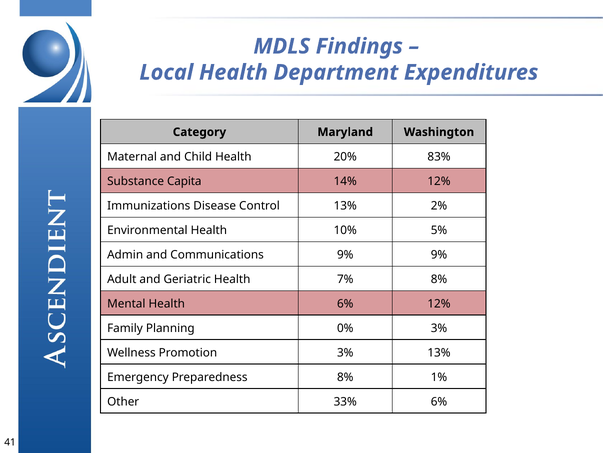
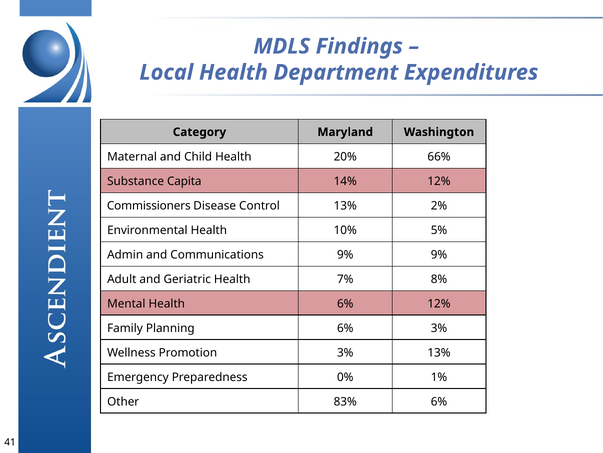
83%: 83% -> 66%
Immunizations: Immunizations -> Commissioners
Planning 0%: 0% -> 6%
Preparedness 8%: 8% -> 0%
33%: 33% -> 83%
